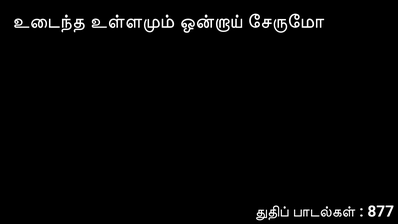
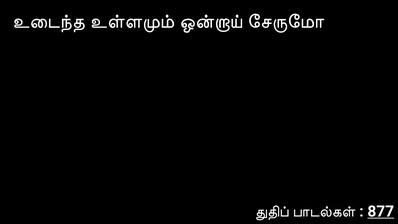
877 underline: none -> present
